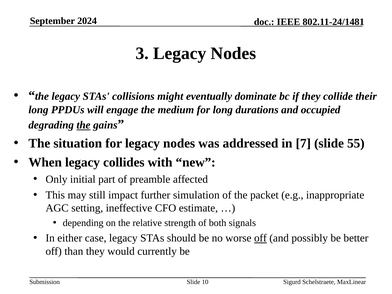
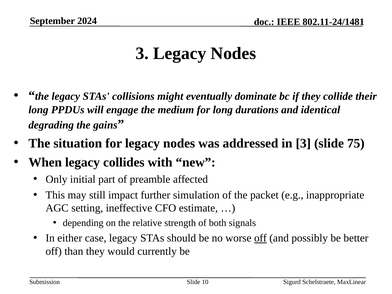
occupied: occupied -> identical
the at (84, 125) underline: present -> none
in 7: 7 -> 3
55: 55 -> 75
